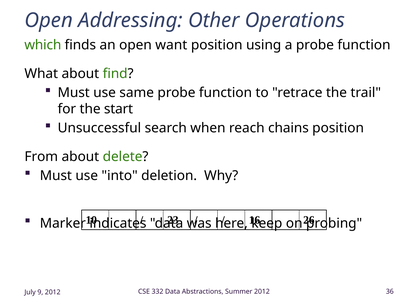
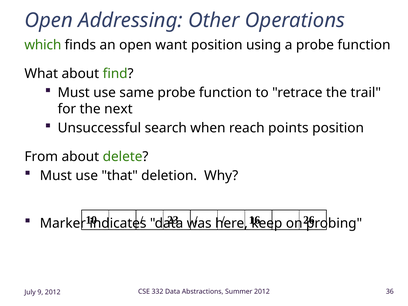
start: start -> next
chains: chains -> points
into: into -> that
